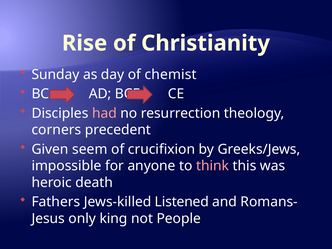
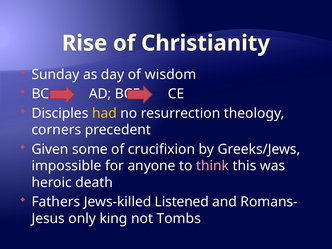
chemist: chemist -> wisdom
had colour: pink -> yellow
seem: seem -> some
People: People -> Tombs
